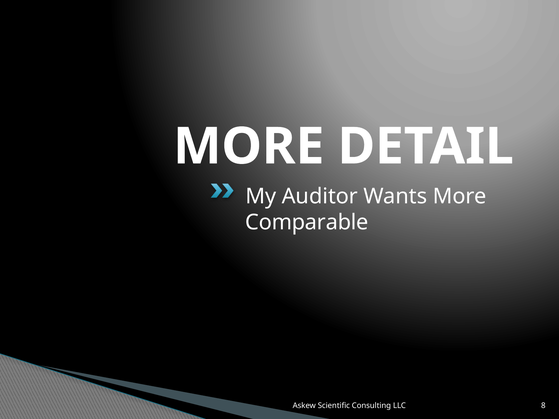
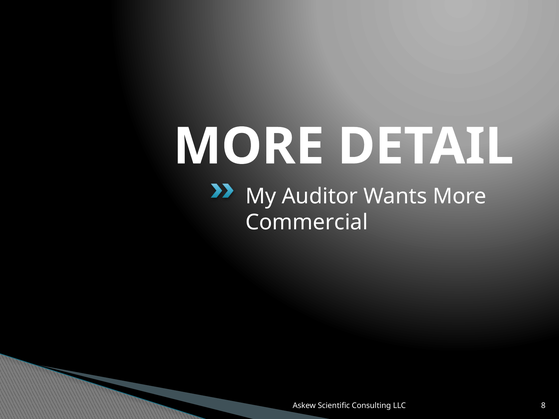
Comparable: Comparable -> Commercial
